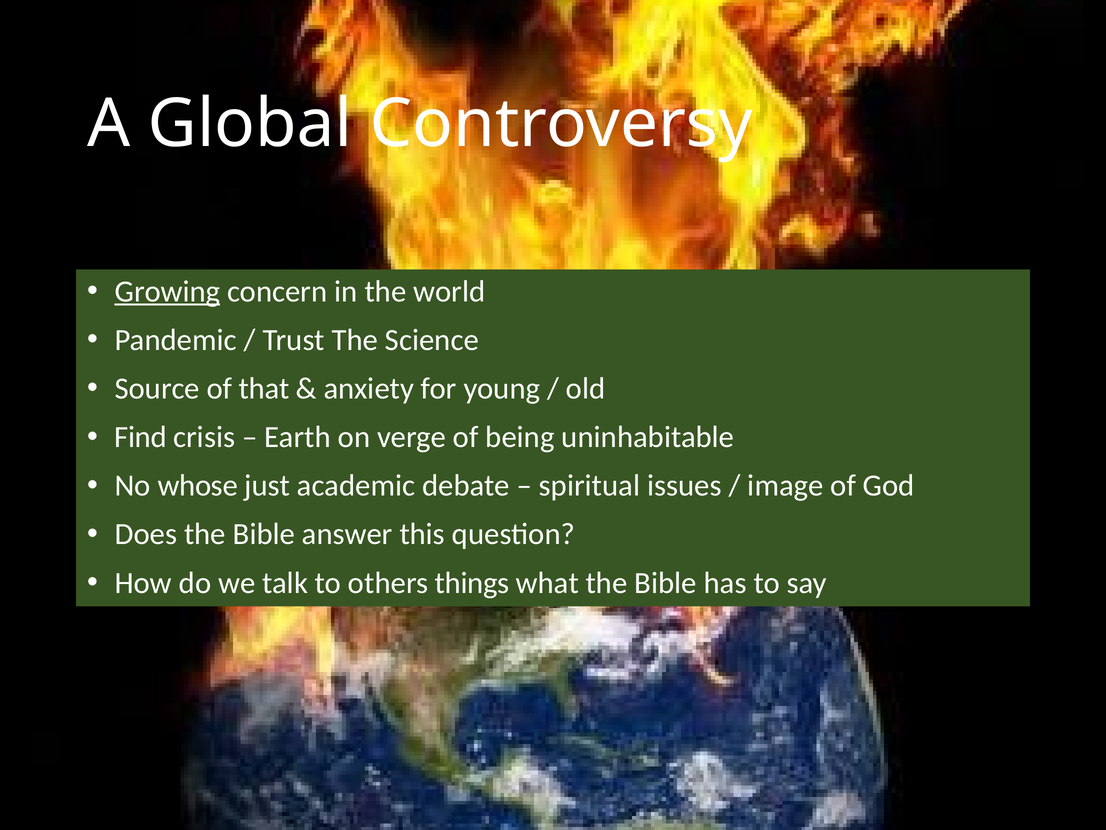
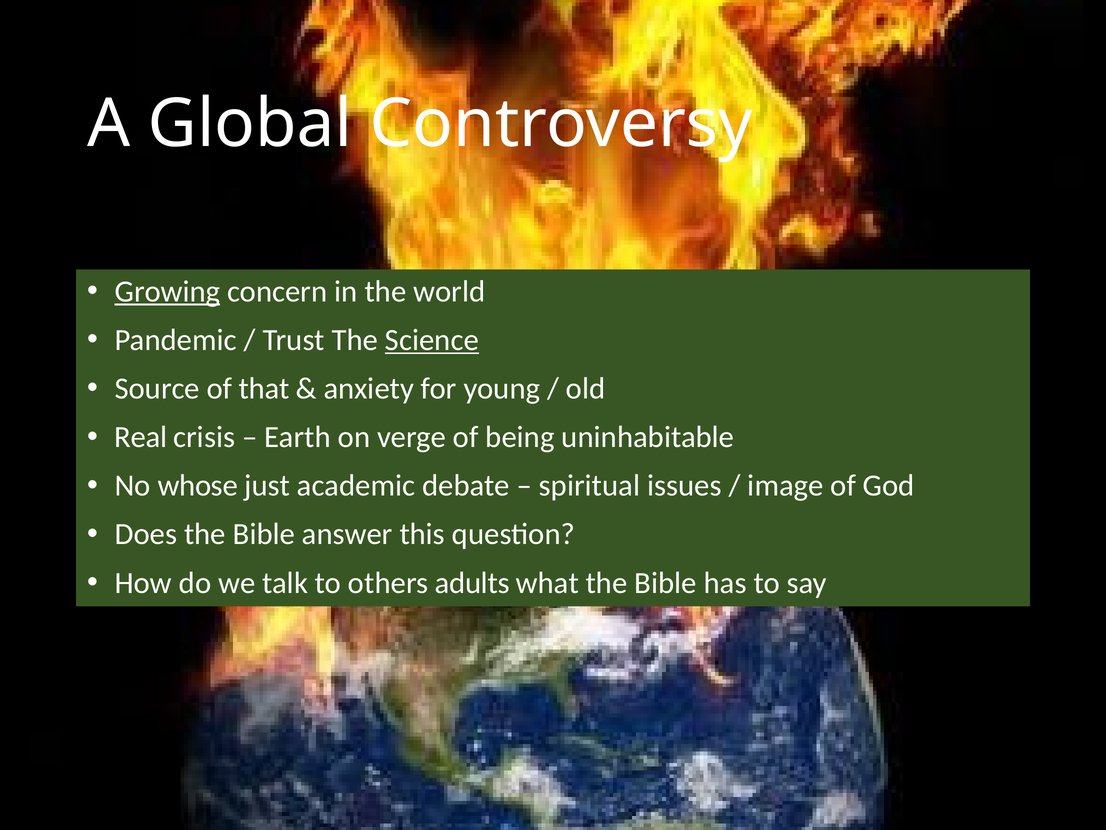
Science underline: none -> present
Find: Find -> Real
things: things -> adults
